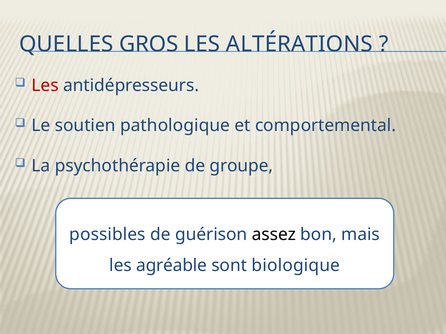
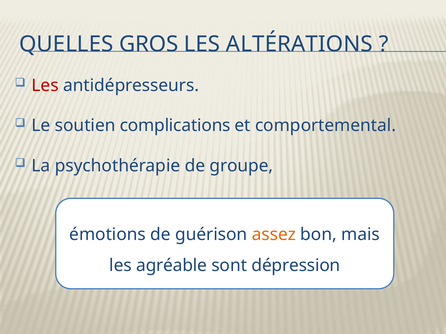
pathologique: pathologique -> complications
possibles: possibles -> émotions
assez colour: black -> orange
biologique: biologique -> dépression
